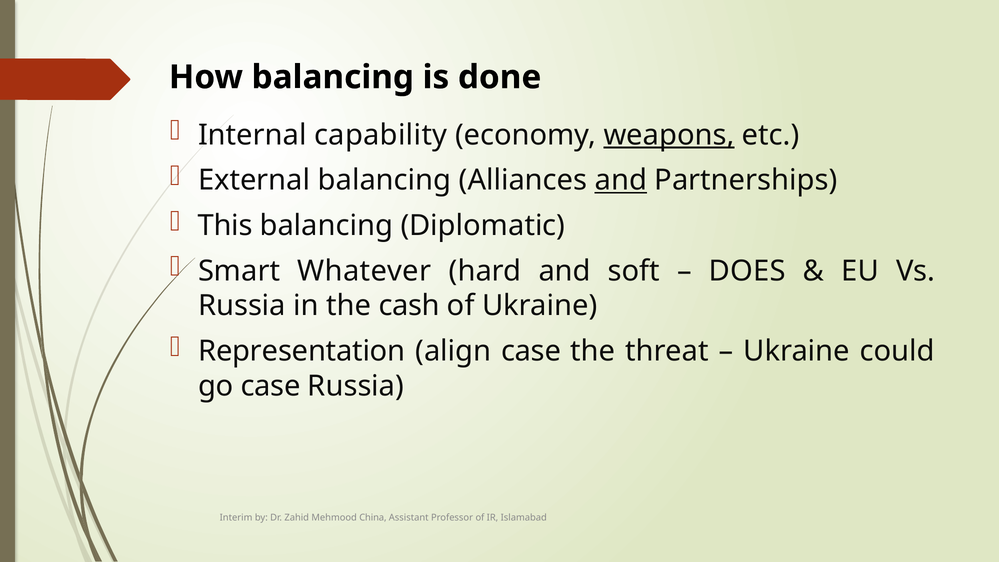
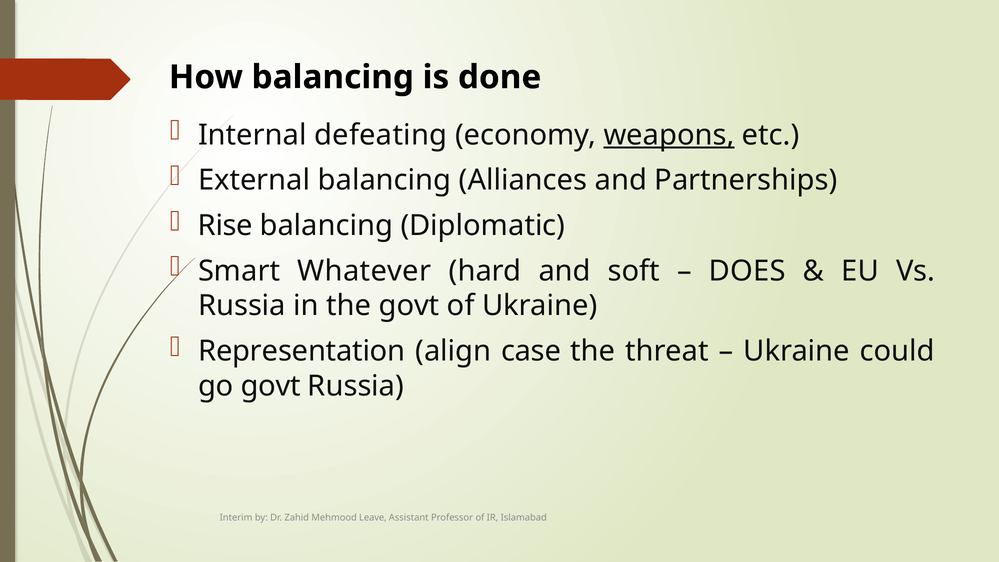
capability: capability -> defeating
and at (621, 180) underline: present -> none
This: This -> Rise
the cash: cash -> govt
go case: case -> govt
China: China -> Leave
